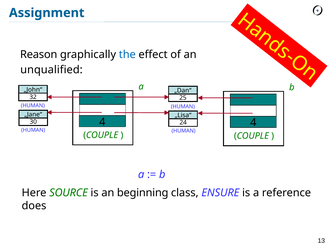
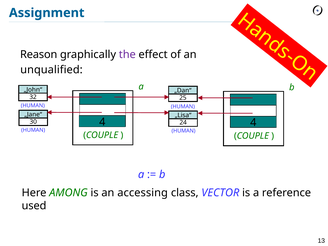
the colour: blue -> purple
SOURCE: SOURCE -> AMONG
beginning: beginning -> accessing
ENSURE: ENSURE -> VECTOR
does: does -> used
